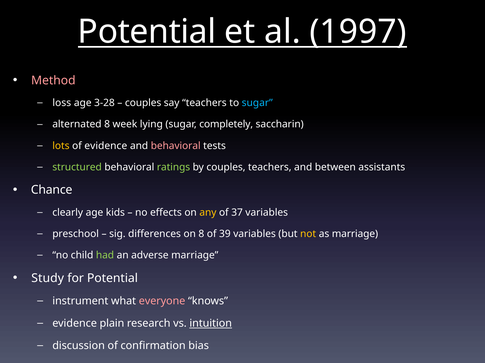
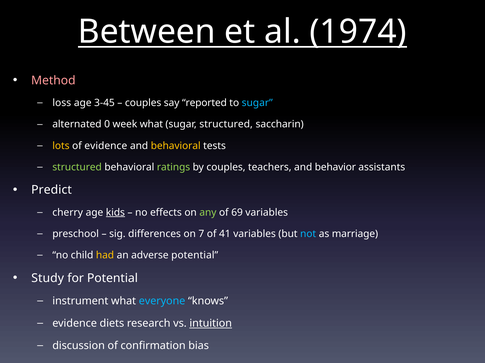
Potential at (147, 32): Potential -> Between
1997: 1997 -> 1974
3-28: 3-28 -> 3-45
say teachers: teachers -> reported
alternated 8: 8 -> 0
week lying: lying -> what
sugar completely: completely -> structured
behavioral at (176, 146) colour: pink -> yellow
between: between -> behavior
Chance: Chance -> Predict
clearly: clearly -> cherry
kids underline: none -> present
any colour: yellow -> light green
37: 37 -> 69
on 8: 8 -> 7
39: 39 -> 41
not colour: yellow -> light blue
had colour: light green -> yellow
adverse marriage: marriage -> potential
everyone colour: pink -> light blue
plain: plain -> diets
